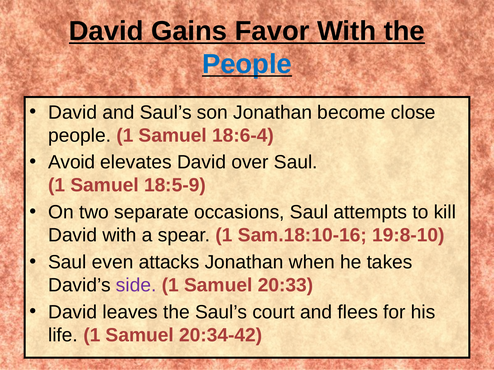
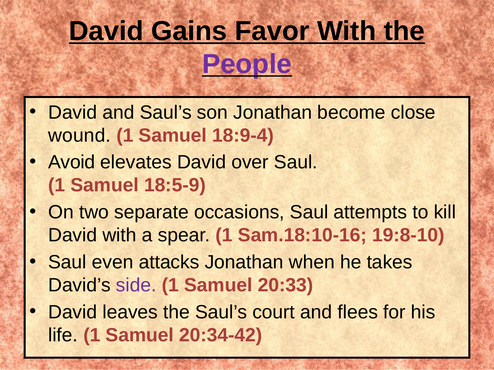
People at (247, 64) colour: blue -> purple
people at (80, 136): people -> wound
18:6-4: 18:6-4 -> 18:9-4
